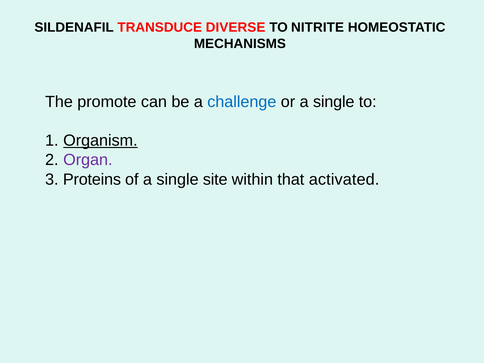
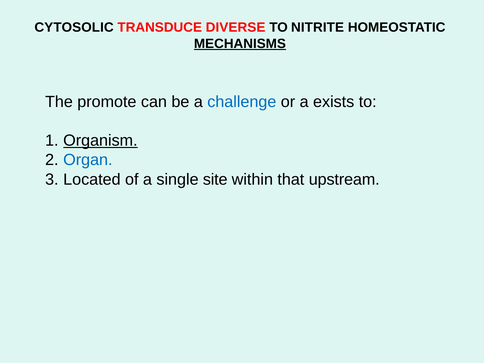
SILDENAFIL: SILDENAFIL -> CYTOSOLIC
MECHANISMS underline: none -> present
or a single: single -> exists
Organ colour: purple -> blue
Proteins: Proteins -> Located
activated: activated -> upstream
